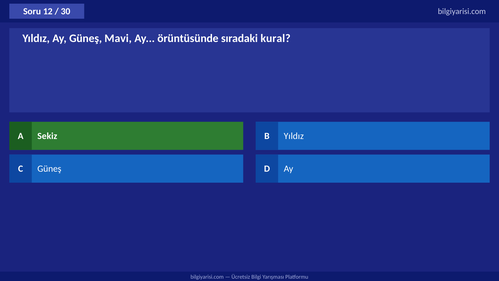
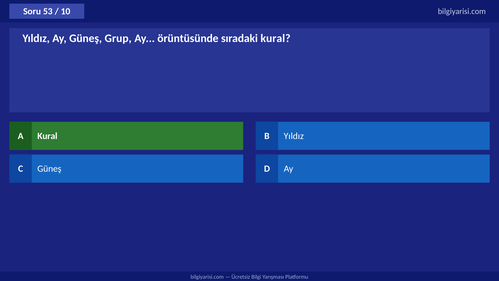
12: 12 -> 53
30: 30 -> 10
Mavi: Mavi -> Grup
A Sekiz: Sekiz -> Kural
